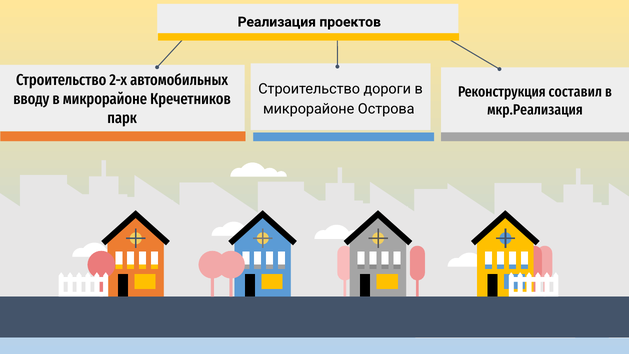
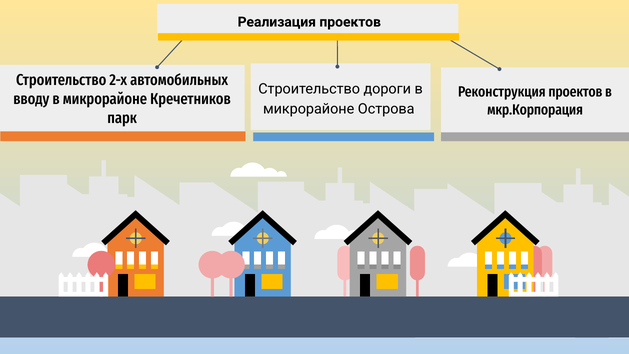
Реконструкция составил: составил -> проектов
мкр.Реализация: мкр.Реализация -> мкр.Корпорация
